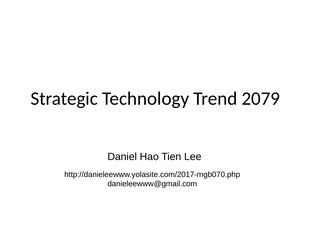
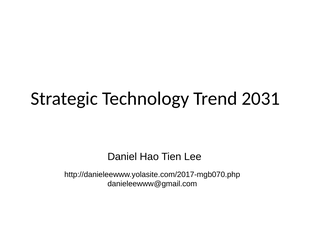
2079: 2079 -> 2031
